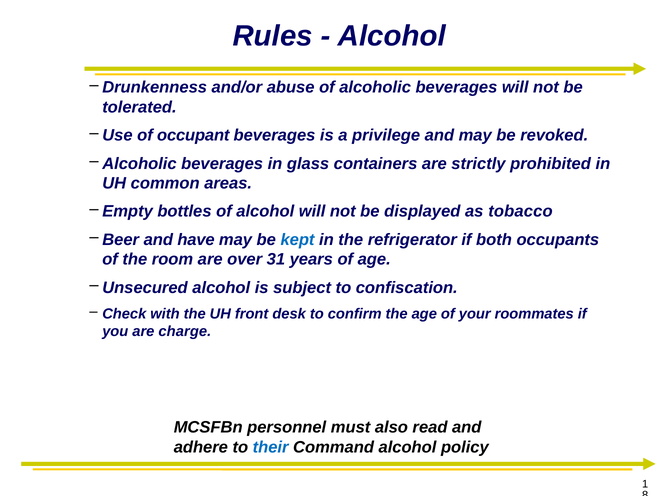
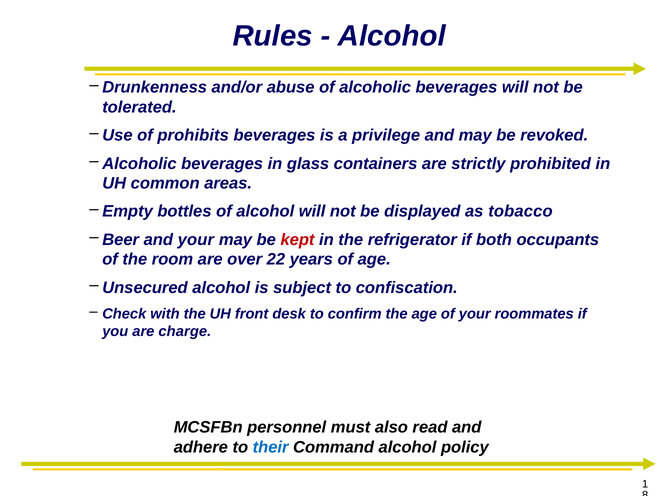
occupant: occupant -> prohibits
and have: have -> your
kept colour: blue -> red
31: 31 -> 22
